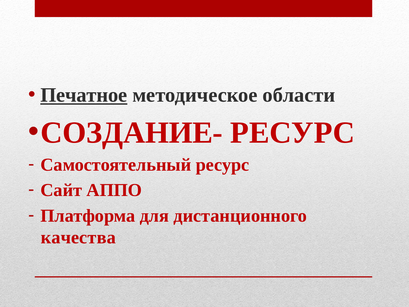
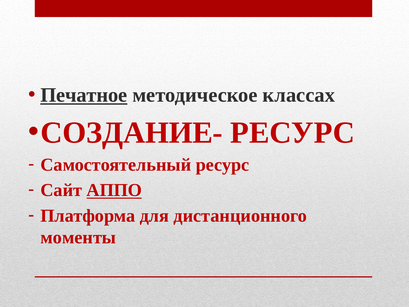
области: области -> классах
АППО underline: none -> present
качества: качества -> моменты
